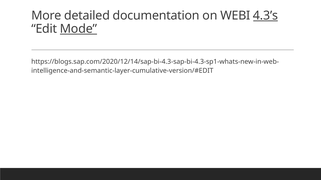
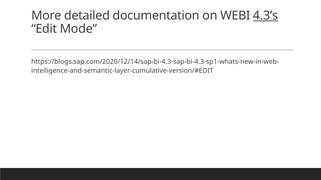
Mode underline: present -> none
